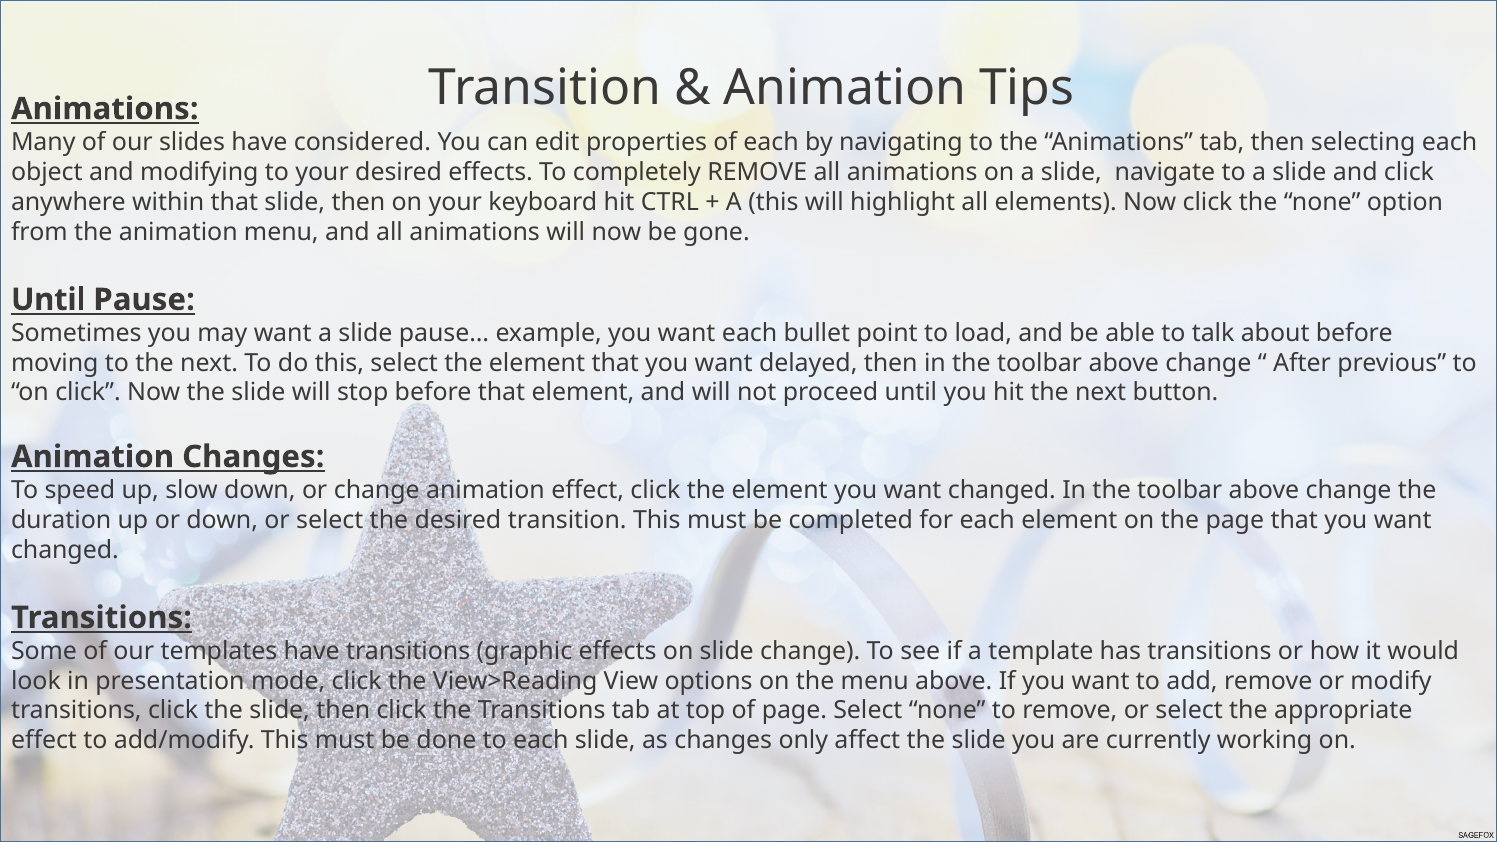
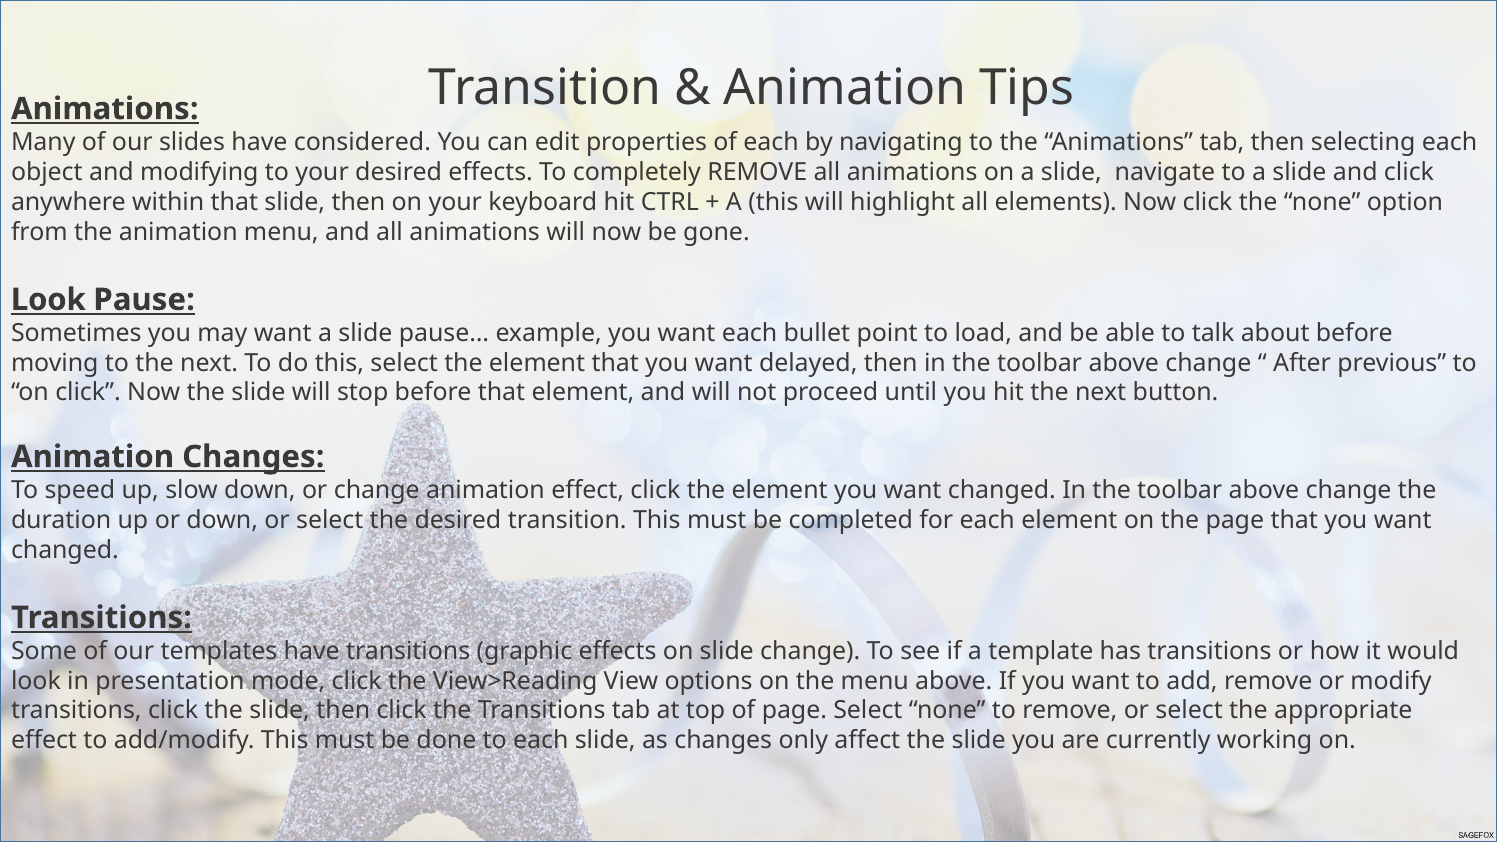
Until at (48, 300): Until -> Look
